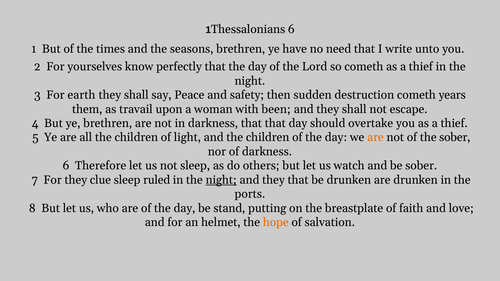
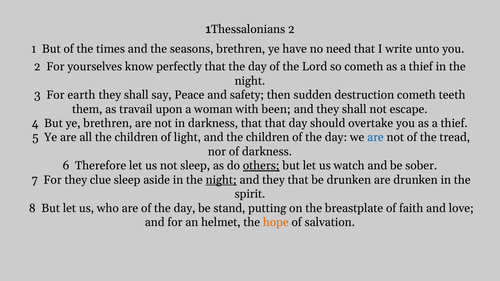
1Thessalonians 6: 6 -> 2
years: years -> teeth
are at (375, 138) colour: orange -> blue
the sober: sober -> tread
others underline: none -> present
ruled: ruled -> aside
ports: ports -> spirit
